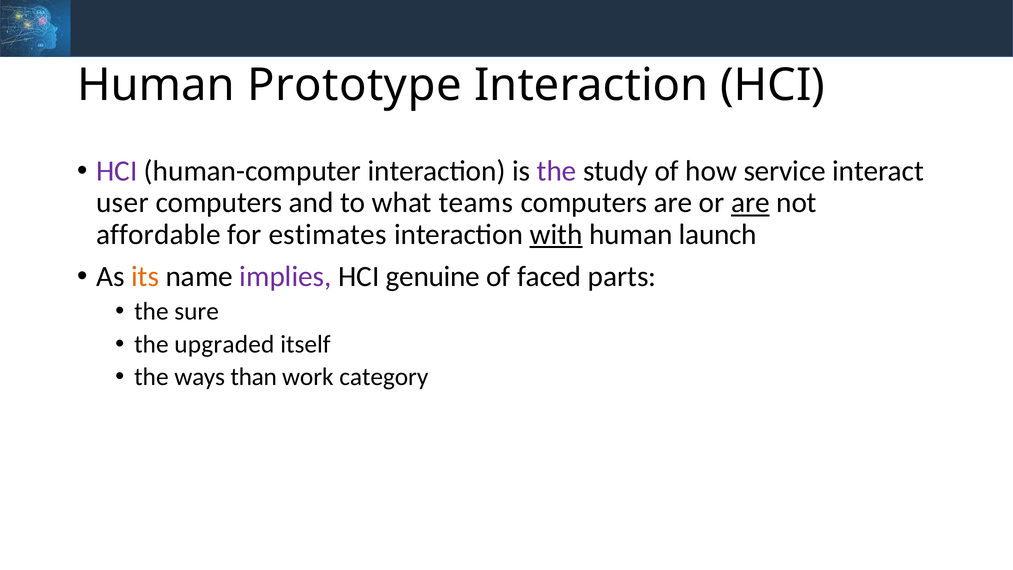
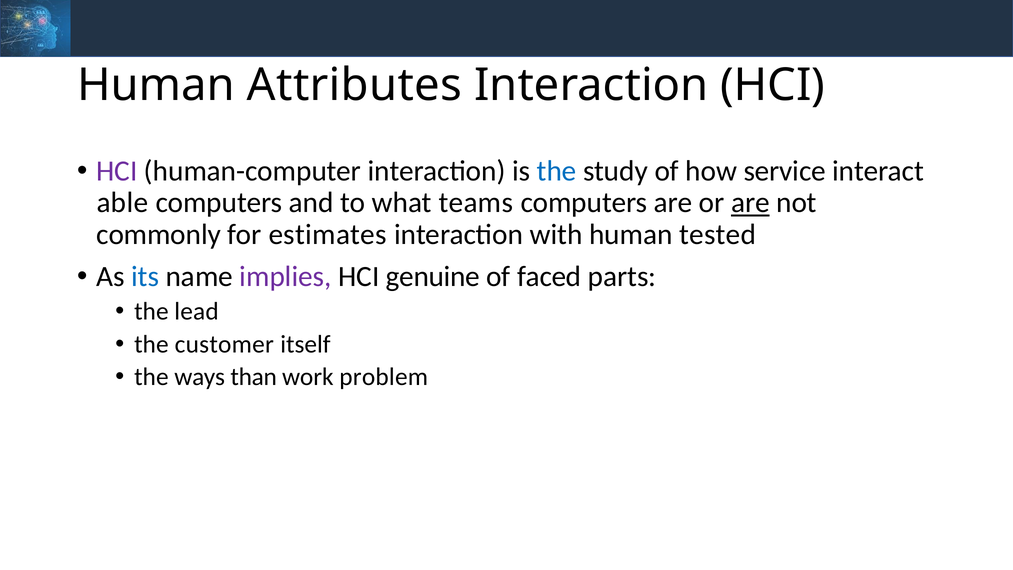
Prototype: Prototype -> Attributes
the at (557, 171) colour: purple -> blue
user: user -> able
affordable: affordable -> commonly
with underline: present -> none
launch: launch -> tested
its colour: orange -> blue
sure: sure -> lead
upgraded: upgraded -> customer
category: category -> problem
